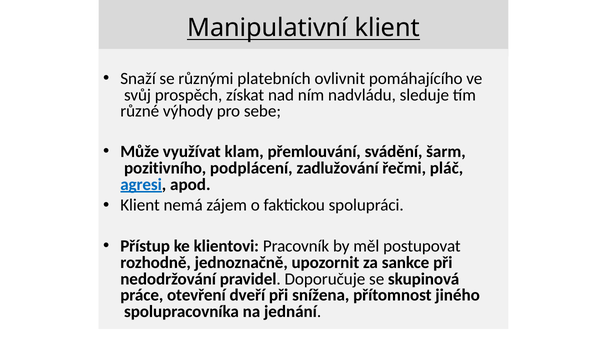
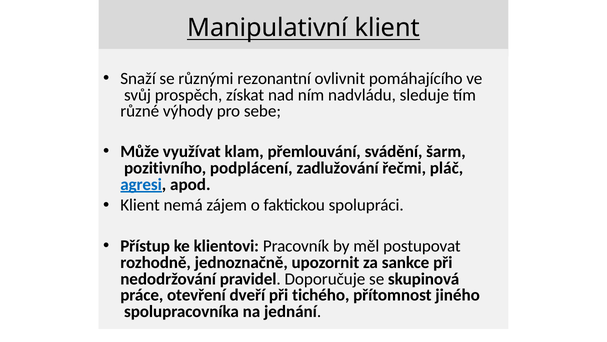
platebních: platebních -> rezonantní
snížena: snížena -> tichého
